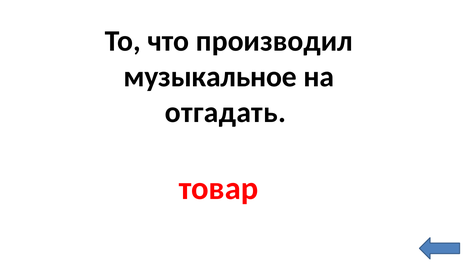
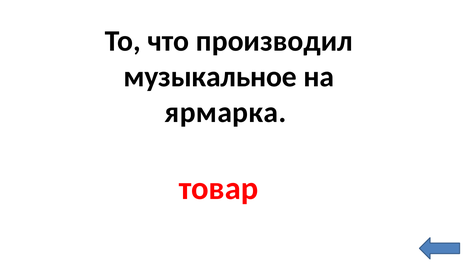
отгадать: отгадать -> ярмарка
